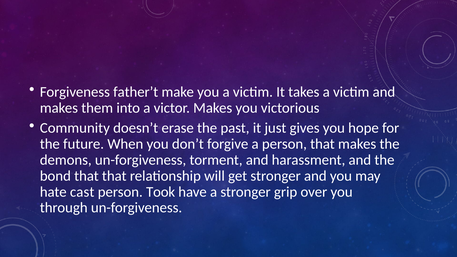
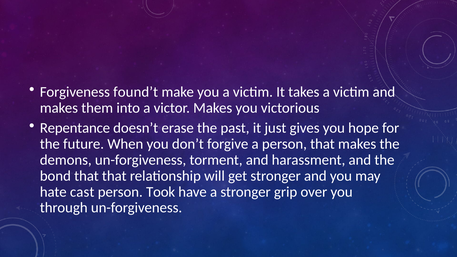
father’t: father’t -> found’t
Community: Community -> Repentance
